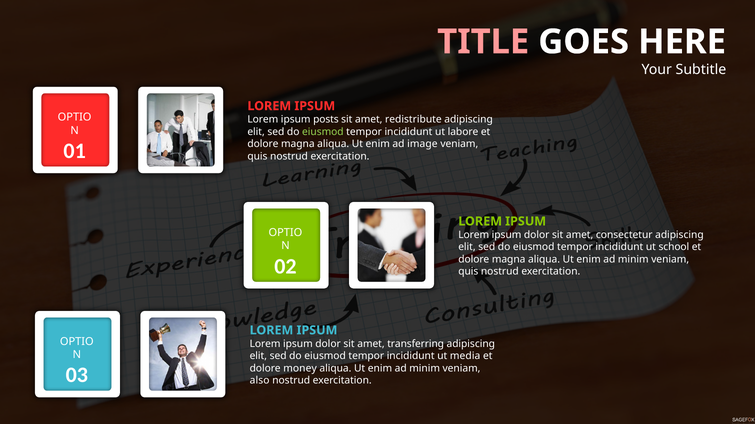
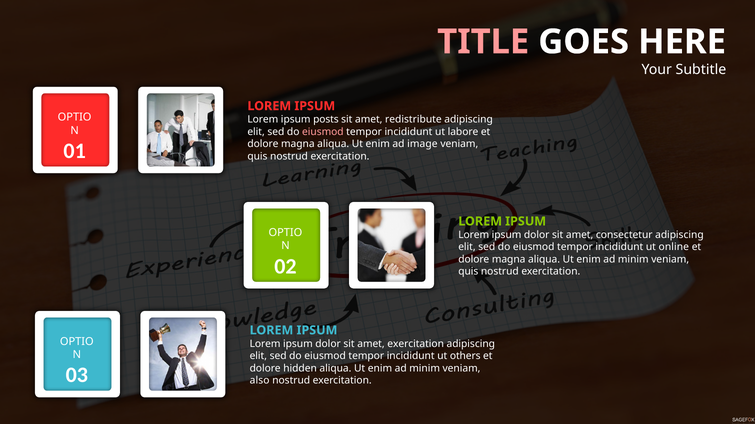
eiusmod at (323, 132) colour: light green -> pink
school: school -> online
amet transferring: transferring -> exercitation
media: media -> others
money: money -> hidden
